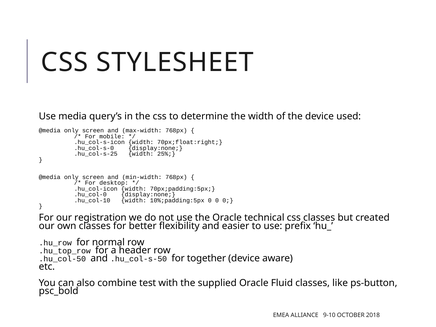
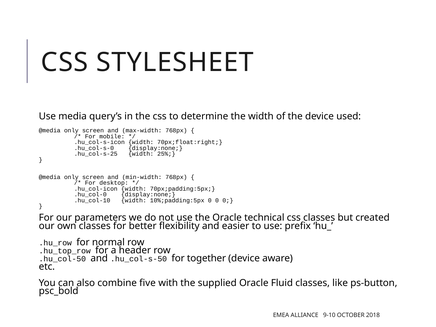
registration: registration -> parameters
test: test -> five
